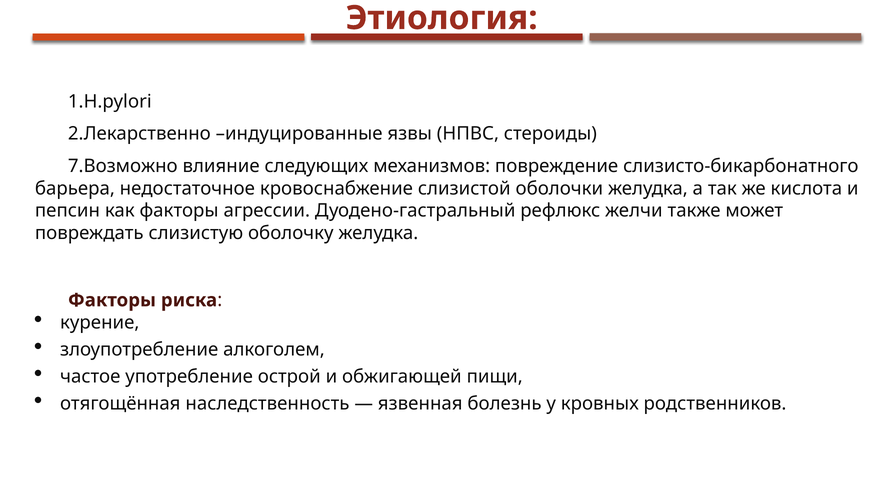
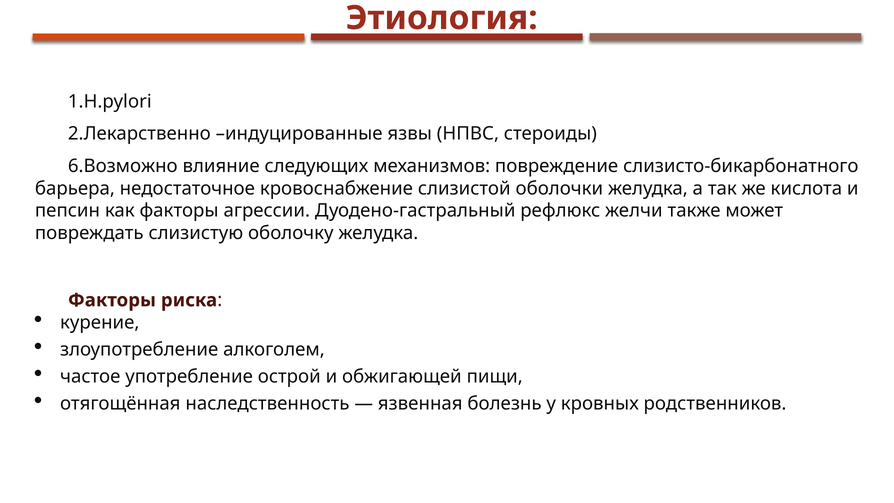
7.Возможно: 7.Возможно -> 6.Возможно
